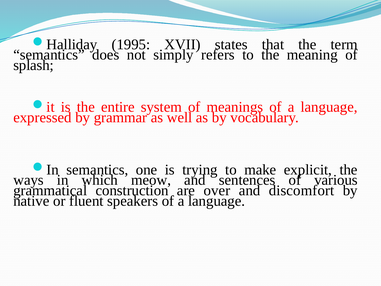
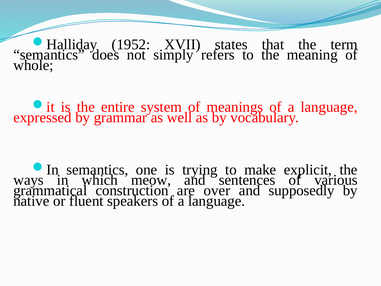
1995: 1995 -> 1952
splash: splash -> whole
discomfort: discomfort -> supposedly
